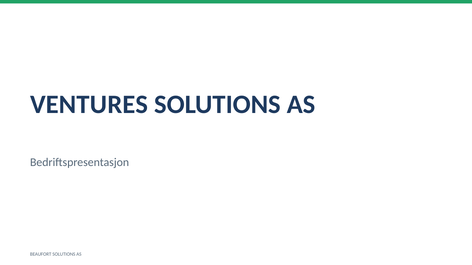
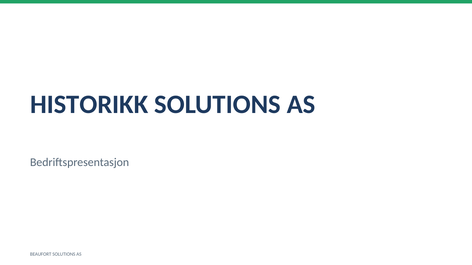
VENTURES: VENTURES -> HISTORIKK
